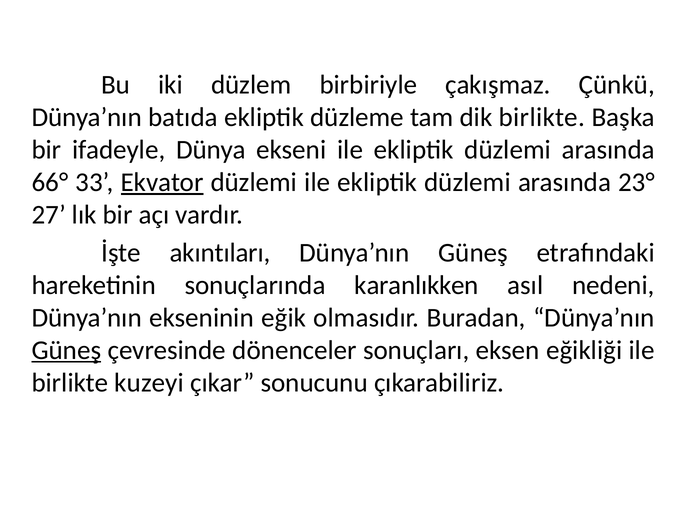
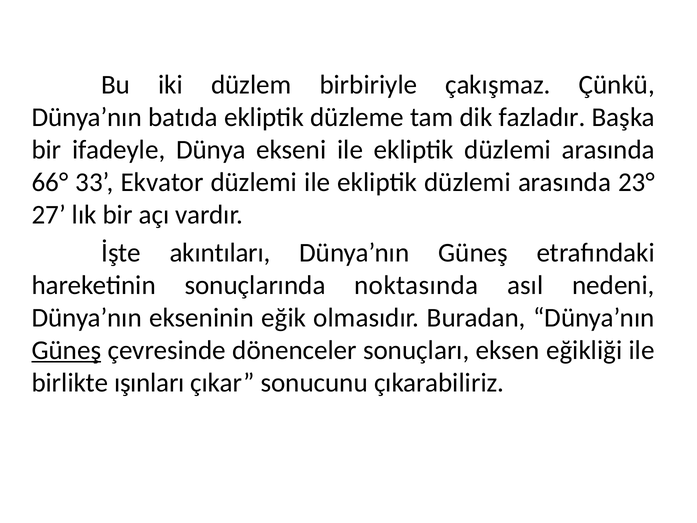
dik birlikte: birlikte -> fazladır
Ekvator underline: present -> none
karanlıkken: karanlıkken -> noktasında
kuzeyi: kuzeyi -> ışınları
